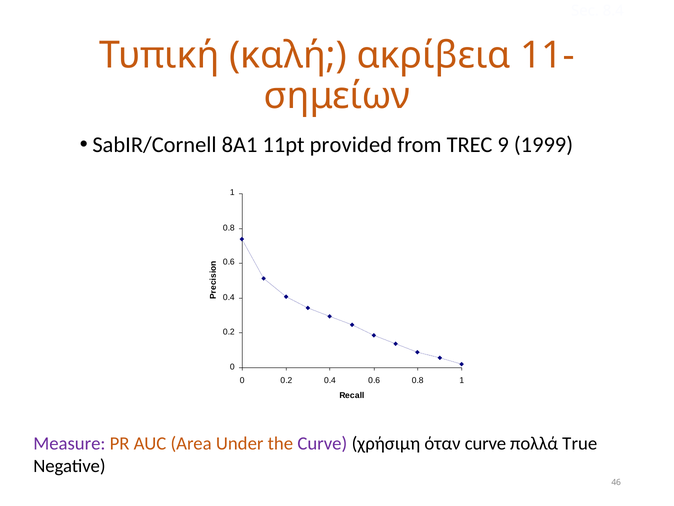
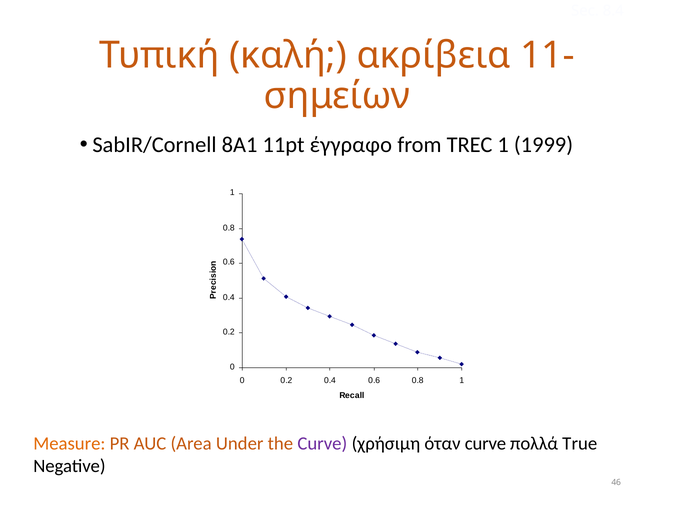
provided: provided -> έγγραφο
TREC 9: 9 -> 1
Measure colour: purple -> orange
